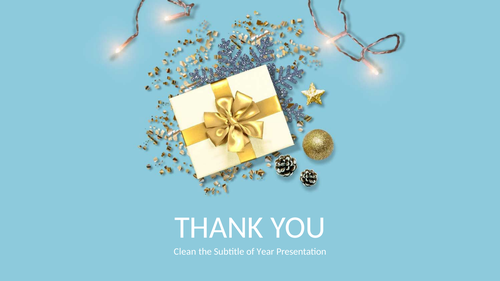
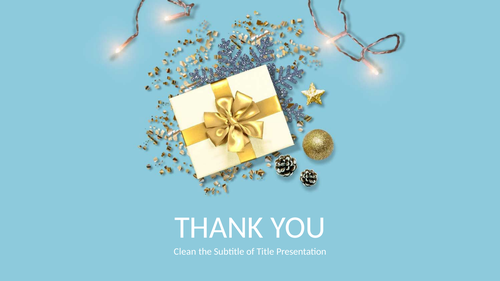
Year: Year -> Title
